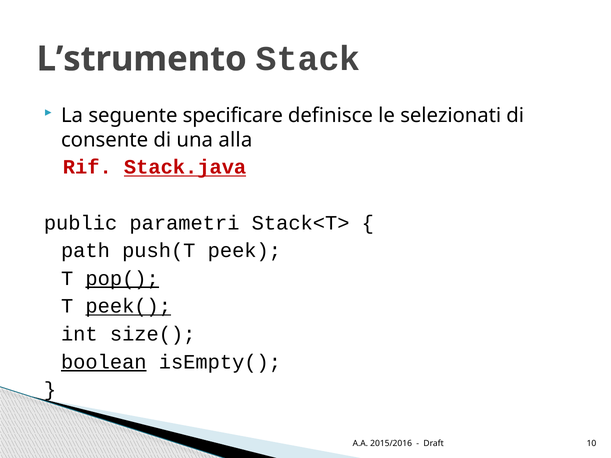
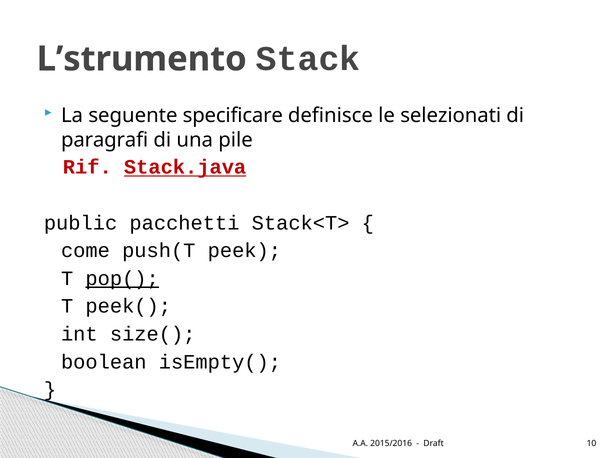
consente: consente -> paragrafi
alla: alla -> pile
parametri: parametri -> pacchetti
path: path -> come
peek( underline: present -> none
boolean underline: present -> none
